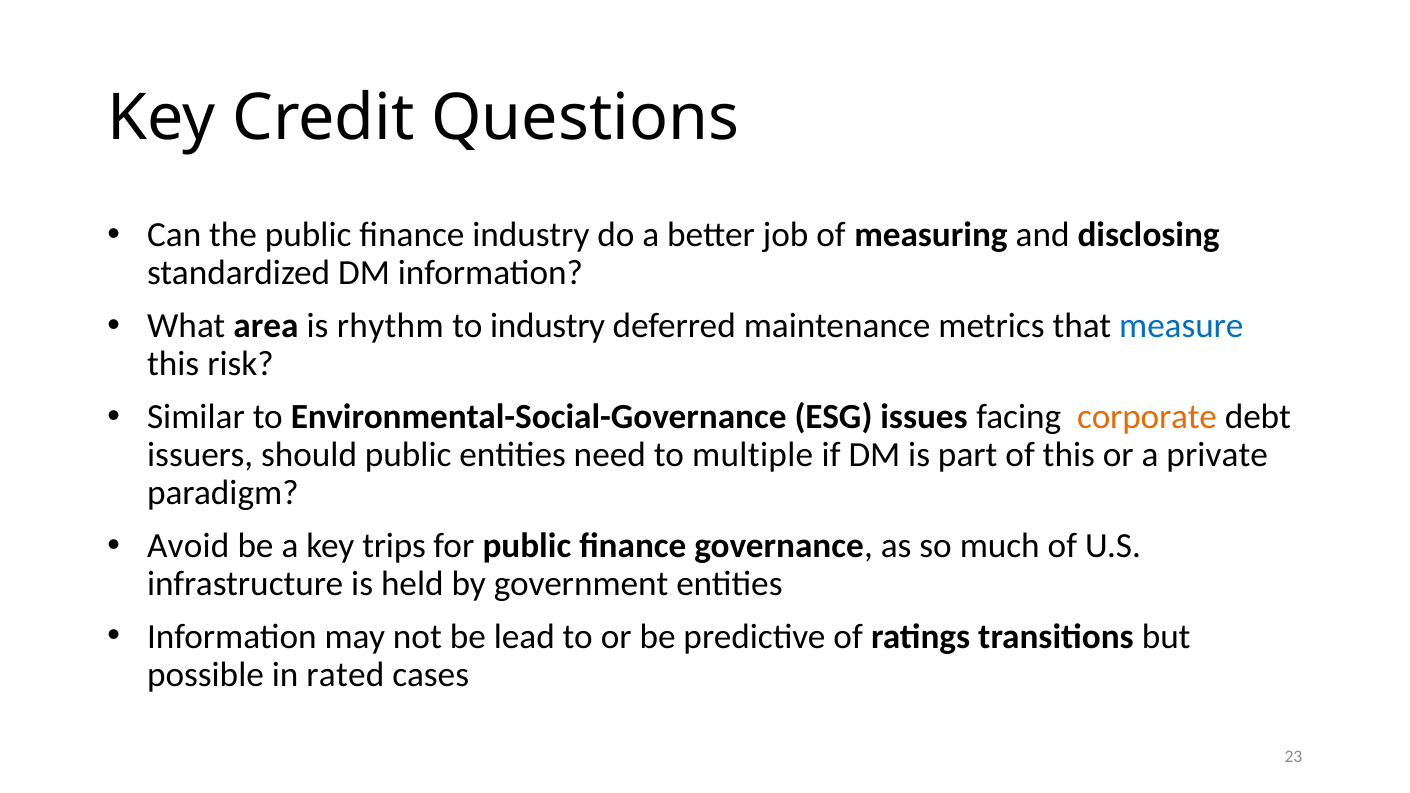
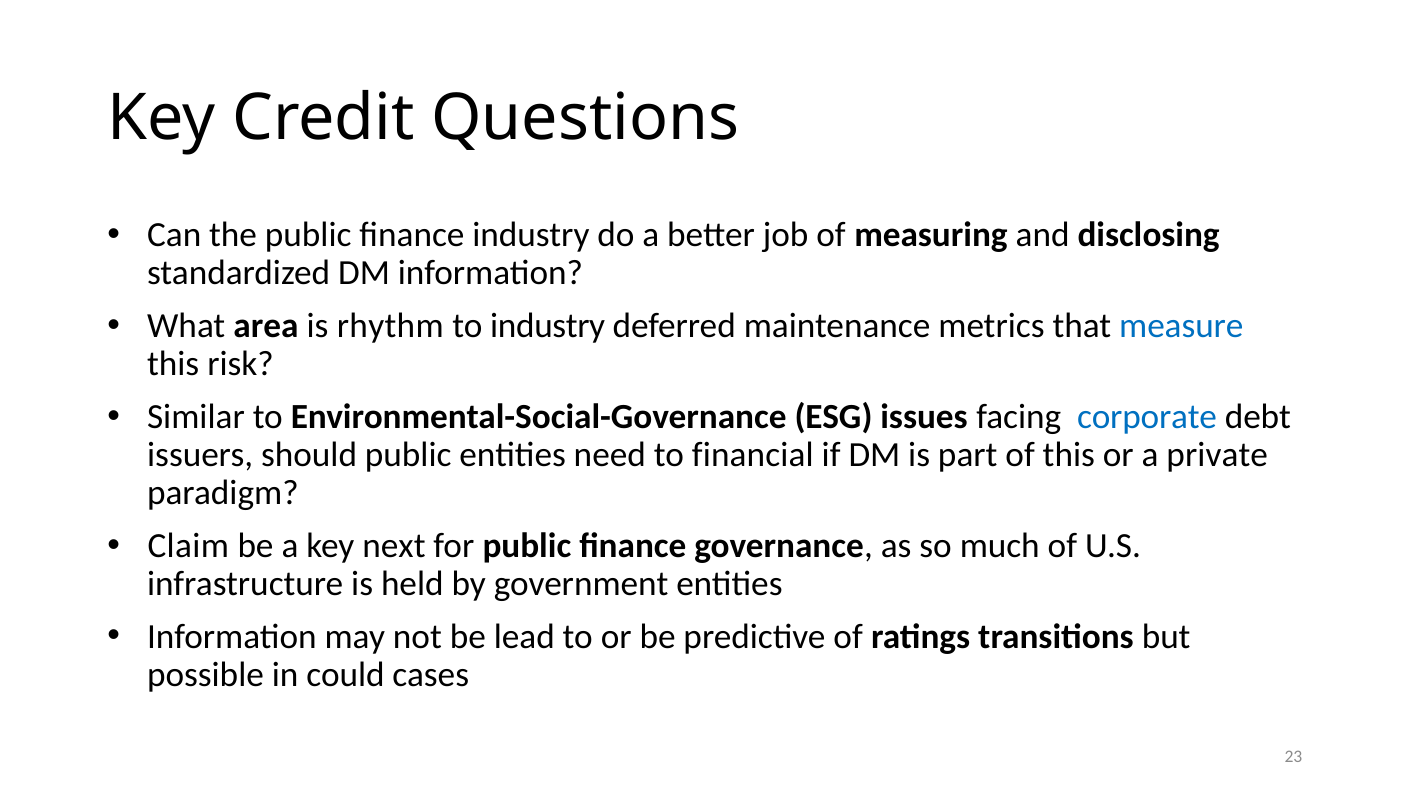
corporate colour: orange -> blue
multiple: multiple -> financial
Avoid: Avoid -> Claim
trips: trips -> next
rated: rated -> could
